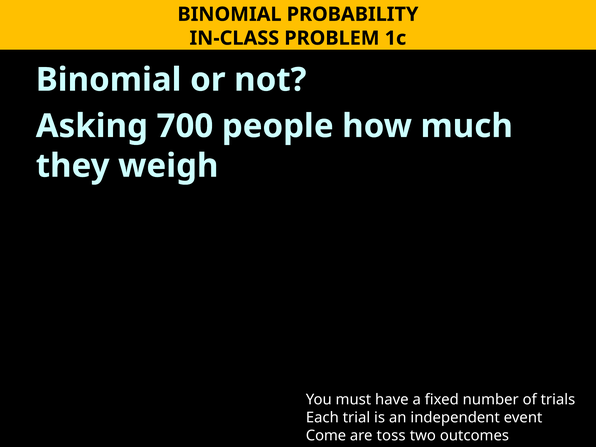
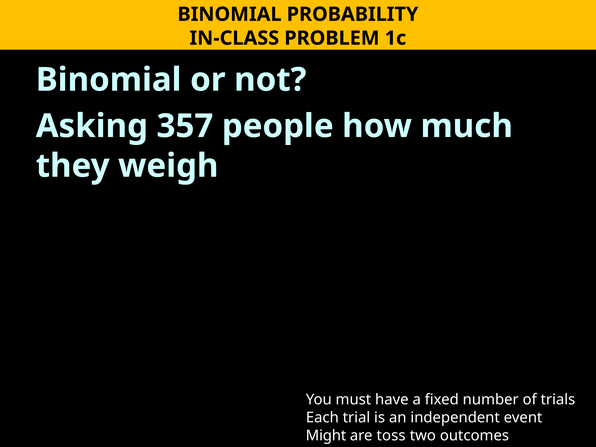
700: 700 -> 357
Come: Come -> Might
